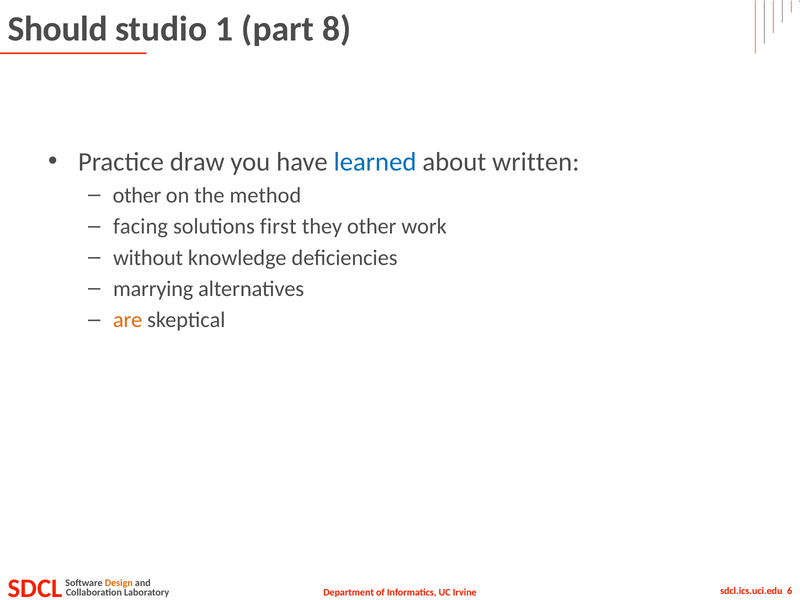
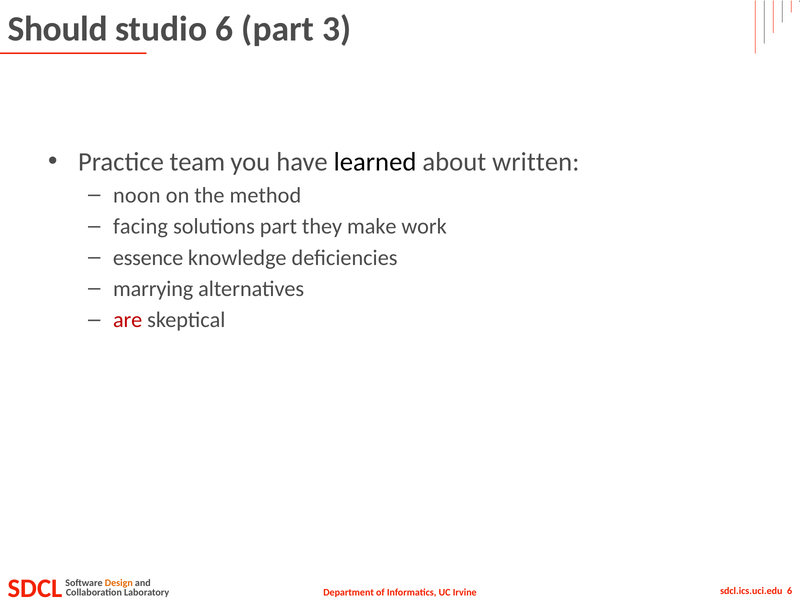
studio 1: 1 -> 6
8: 8 -> 3
draw: draw -> team
learned colour: blue -> black
other at (137, 195): other -> noon
solutions first: first -> part
they other: other -> make
without: without -> essence
are colour: orange -> red
